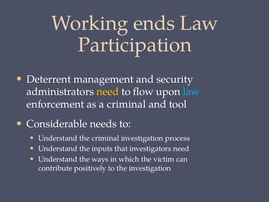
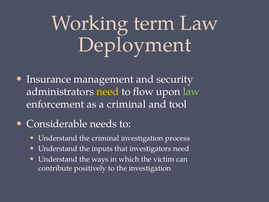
ends: ends -> term
Participation: Participation -> Deployment
Deterrent: Deterrent -> Insurance
law at (191, 92) colour: light blue -> light green
